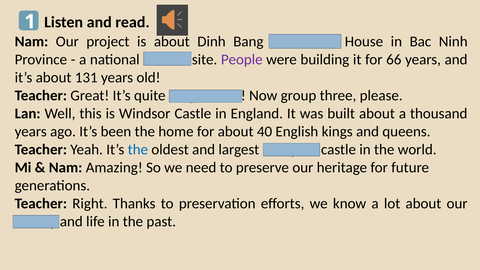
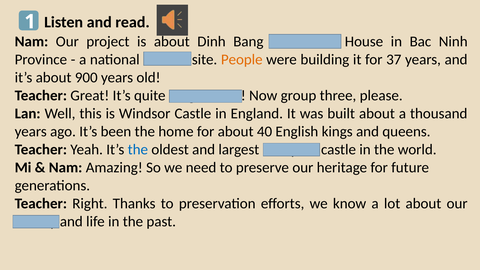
People colour: purple -> orange
66: 66 -> 37
131: 131 -> 900
